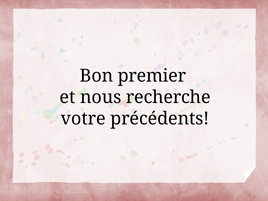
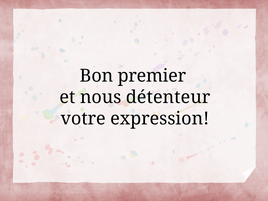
recherche: recherche -> détenteur
précédents: précédents -> expression
